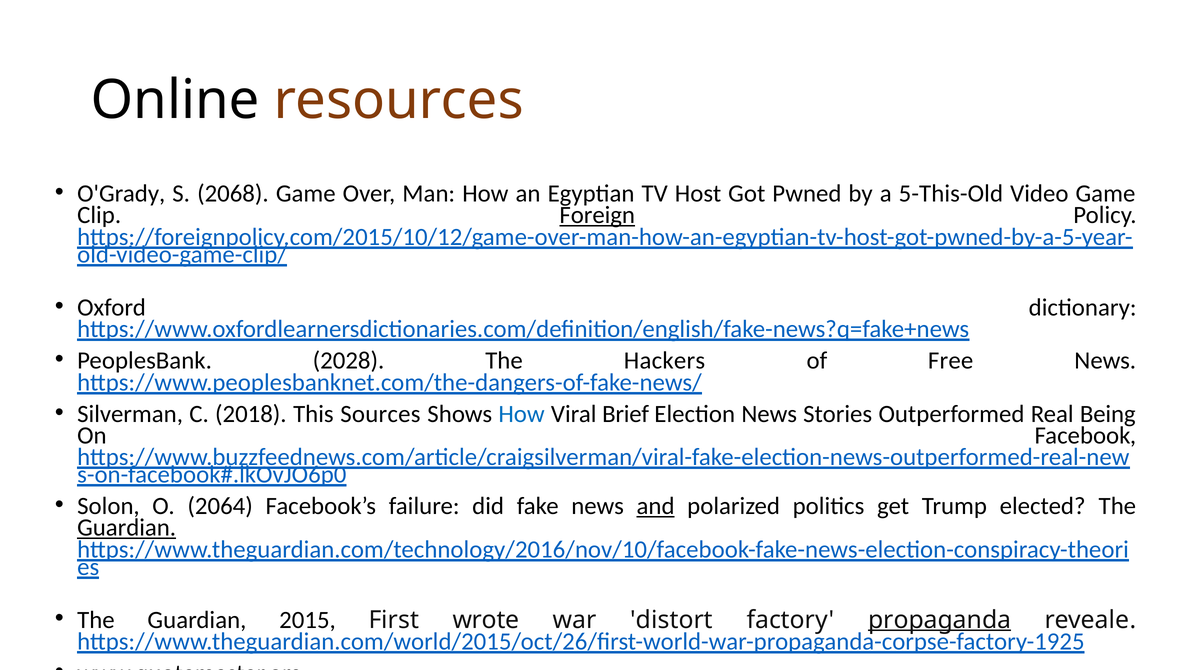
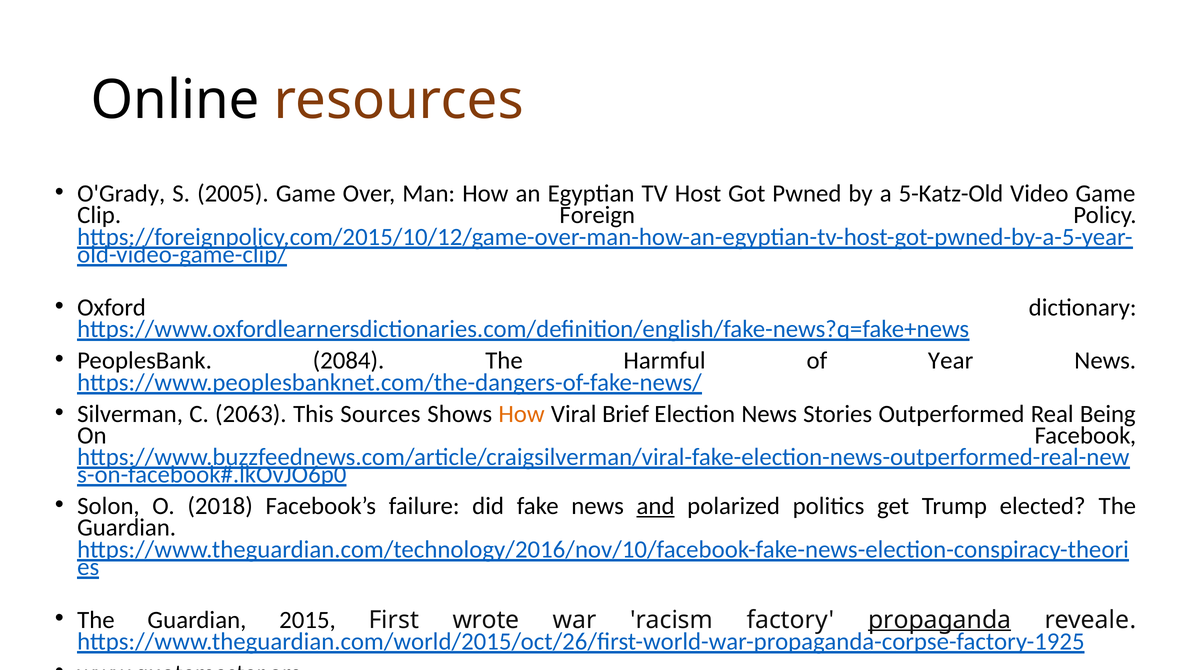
2068: 2068 -> 2005
5-This-Old: 5-This-Old -> 5-Katz-Old
Foreign underline: present -> none
2028: 2028 -> 2084
Hackers: Hackers -> Harmful
Free: Free -> Year
2018: 2018 -> 2063
How at (522, 414) colour: blue -> orange
2064: 2064 -> 2018
Guardian at (127, 528) underline: present -> none
distort: distort -> racism
